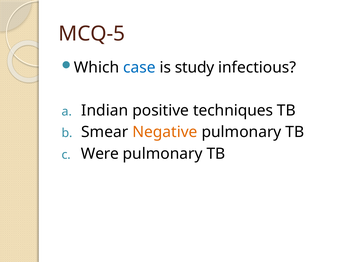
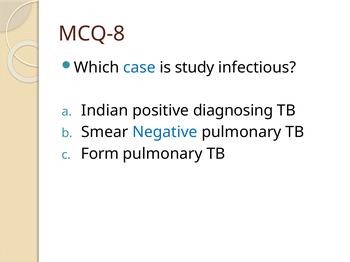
MCQ-5: MCQ-5 -> MCQ-8
techniques: techniques -> diagnosing
Negative colour: orange -> blue
Were: Were -> Form
